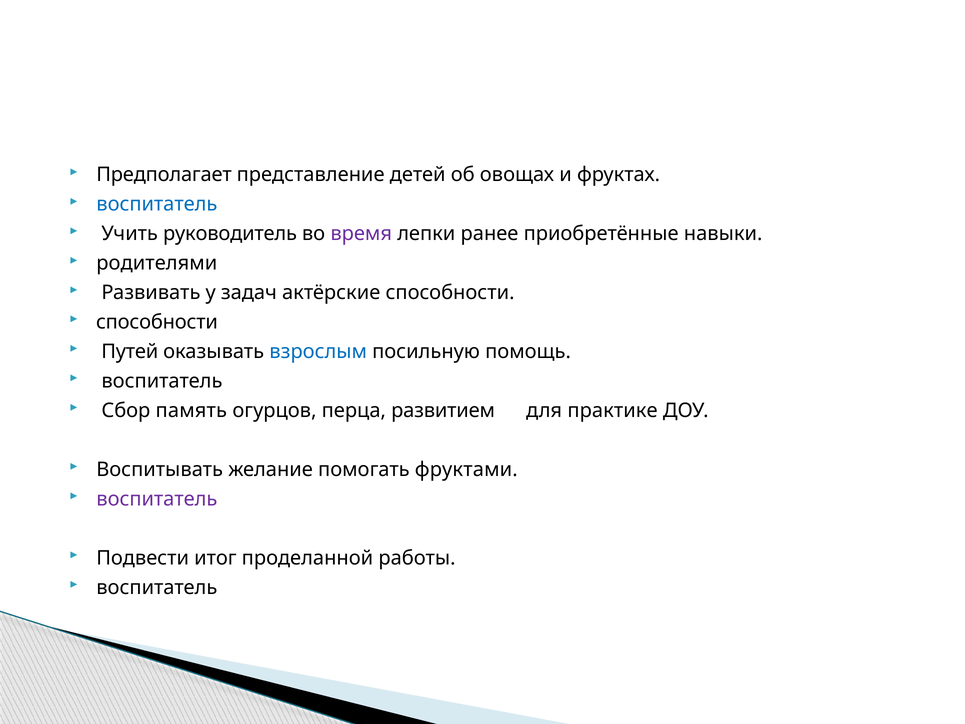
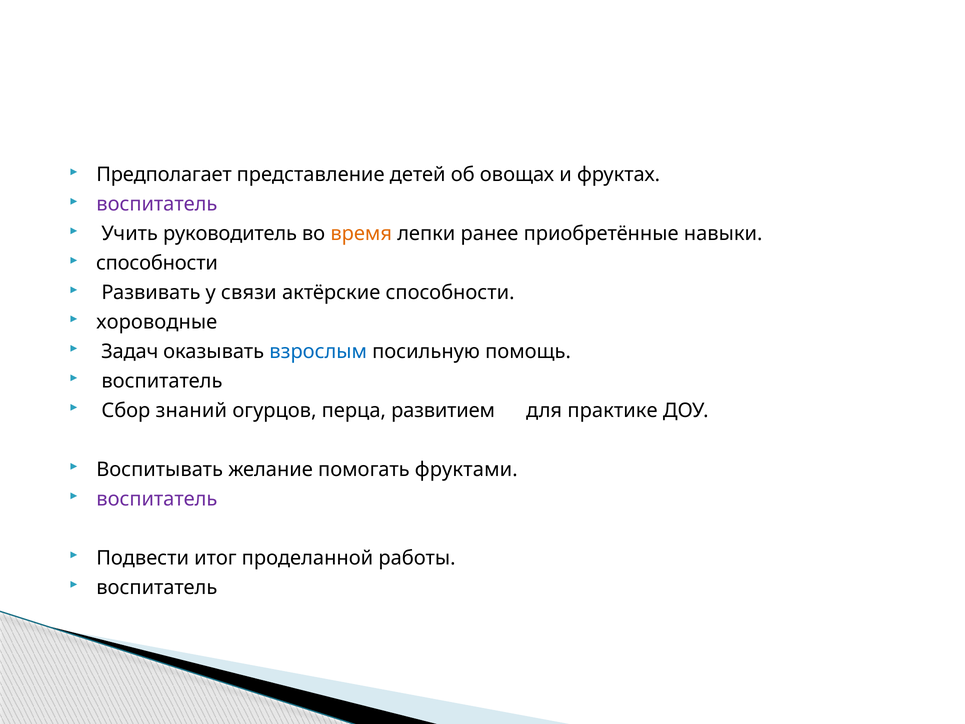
воспитатель at (157, 204) colour: blue -> purple
время colour: purple -> orange
родителями at (157, 263): родителями -> способности
задач: задач -> связи
способности at (157, 322): способности -> хороводные
Путей: Путей -> Задач
память: память -> знаний
